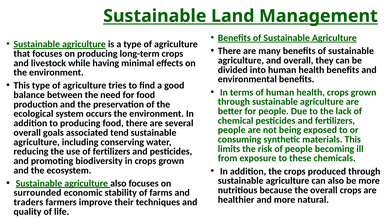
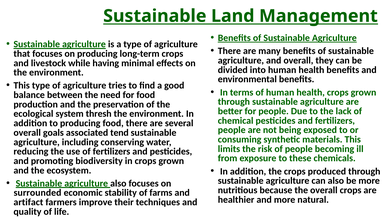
occurs: occurs -> thresh
traders: traders -> artifact
